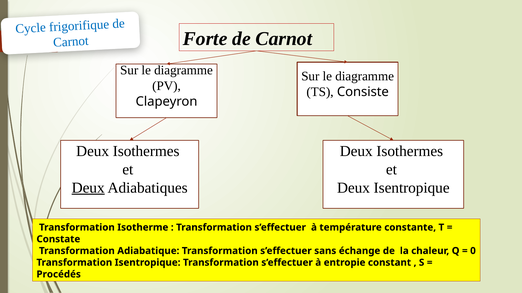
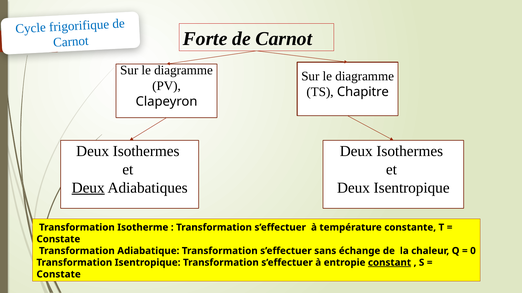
Consiste: Consiste -> Chapitre
constant underline: none -> present
Procédés at (59, 275): Procédés -> Constate
